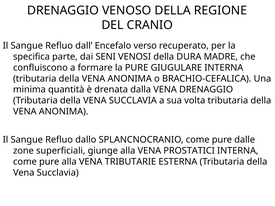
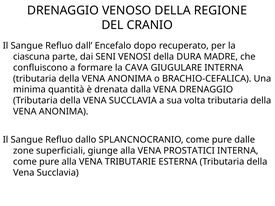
verso: verso -> dopo
specifica: specifica -> ciascuna
la PURE: PURE -> CAVA
